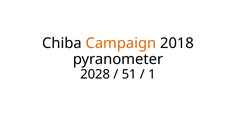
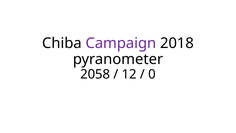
Campaign colour: orange -> purple
2028: 2028 -> 2058
51: 51 -> 12
1: 1 -> 0
